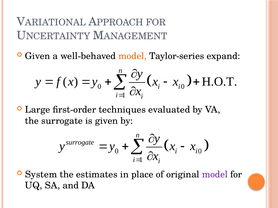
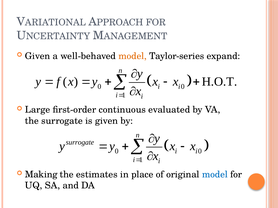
techniques: techniques -> continuous
System: System -> Making
model at (215, 175) colour: purple -> blue
